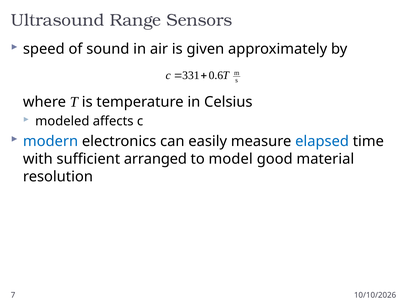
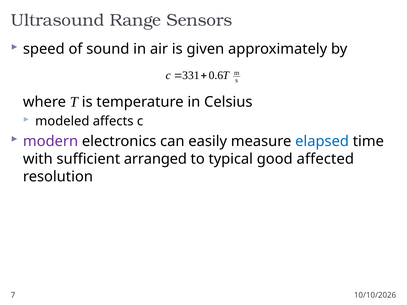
modern colour: blue -> purple
model: model -> typical
material: material -> affected
